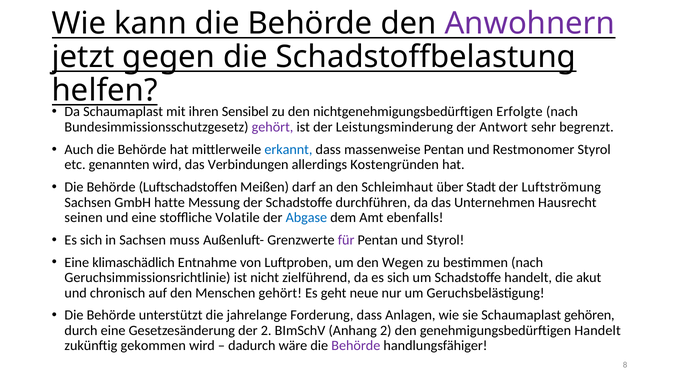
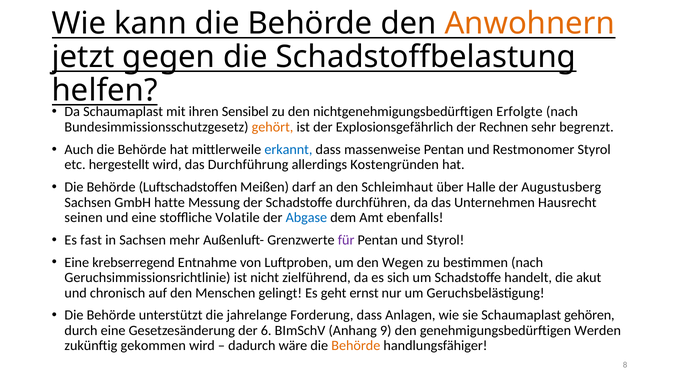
Anwohnern colour: purple -> orange
gehört at (273, 127) colour: purple -> orange
Leistungsminderung: Leistungsminderung -> Explosionsgefährlich
Antwort: Antwort -> Rechnen
genannten: genannten -> hergestellt
Verbindungen: Verbindungen -> Durchführung
Stadt: Stadt -> Halle
Luftströmung: Luftströmung -> Augustusberg
sich at (91, 240): sich -> fast
muss: muss -> mehr
klimaschädlich: klimaschädlich -> krebserregend
Menschen gehört: gehört -> gelingt
neue: neue -> ernst
der 2: 2 -> 6
Anhang 2: 2 -> 9
genehmigungsbedürftigen Handelt: Handelt -> Werden
Behörde at (356, 346) colour: purple -> orange
